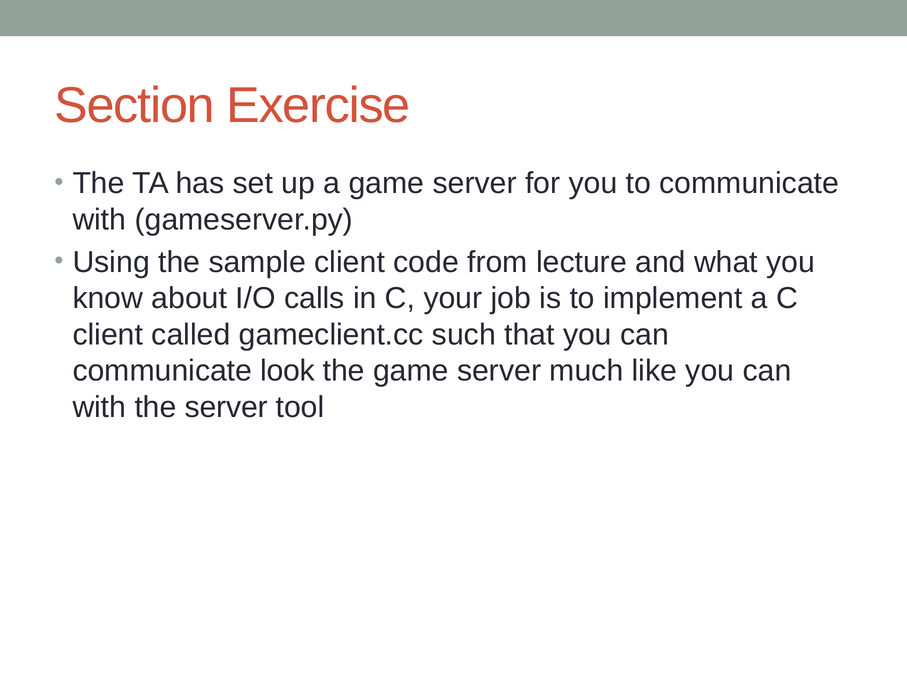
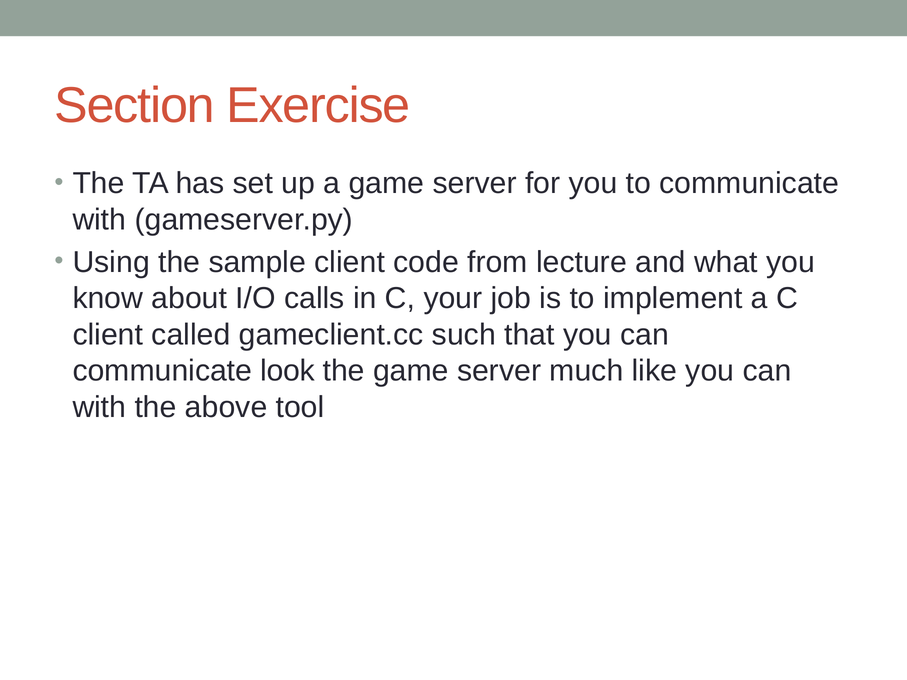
the server: server -> above
